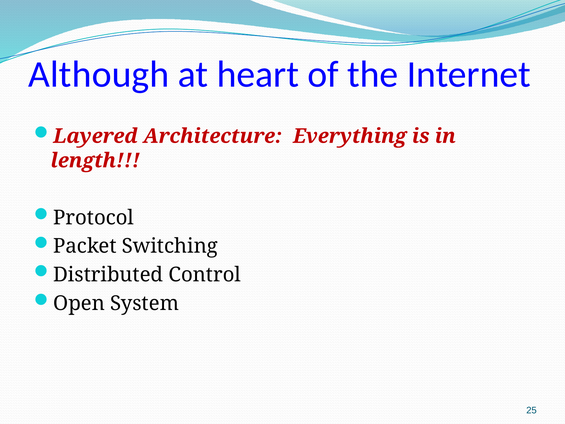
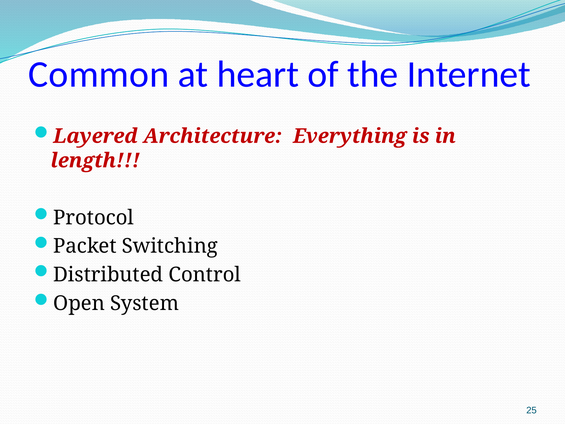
Although: Although -> Common
